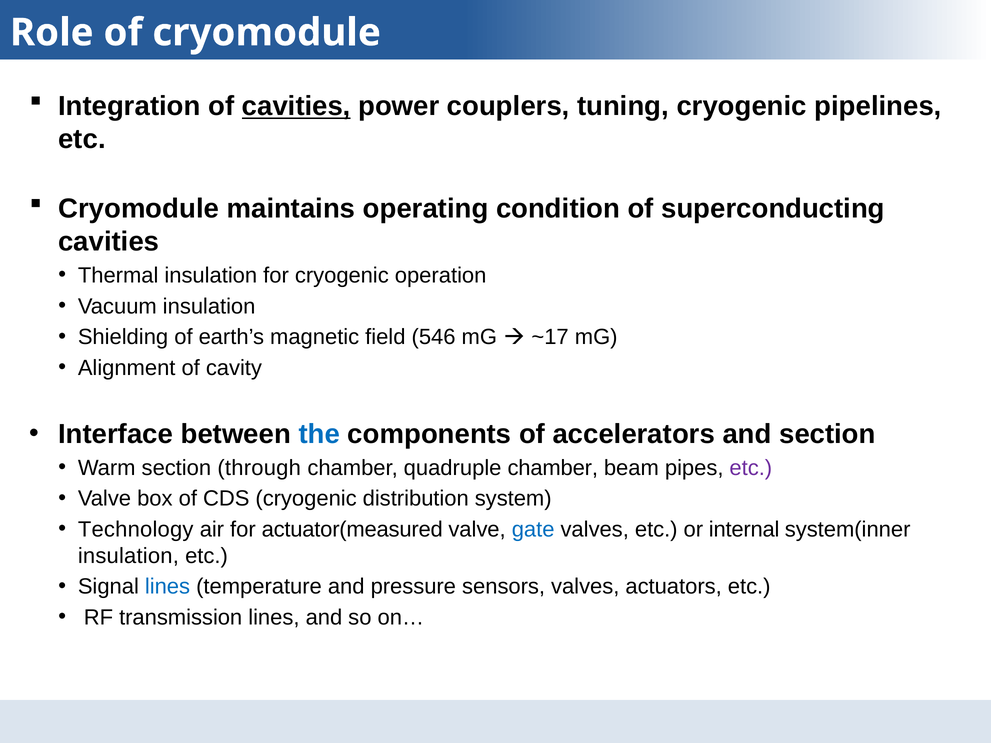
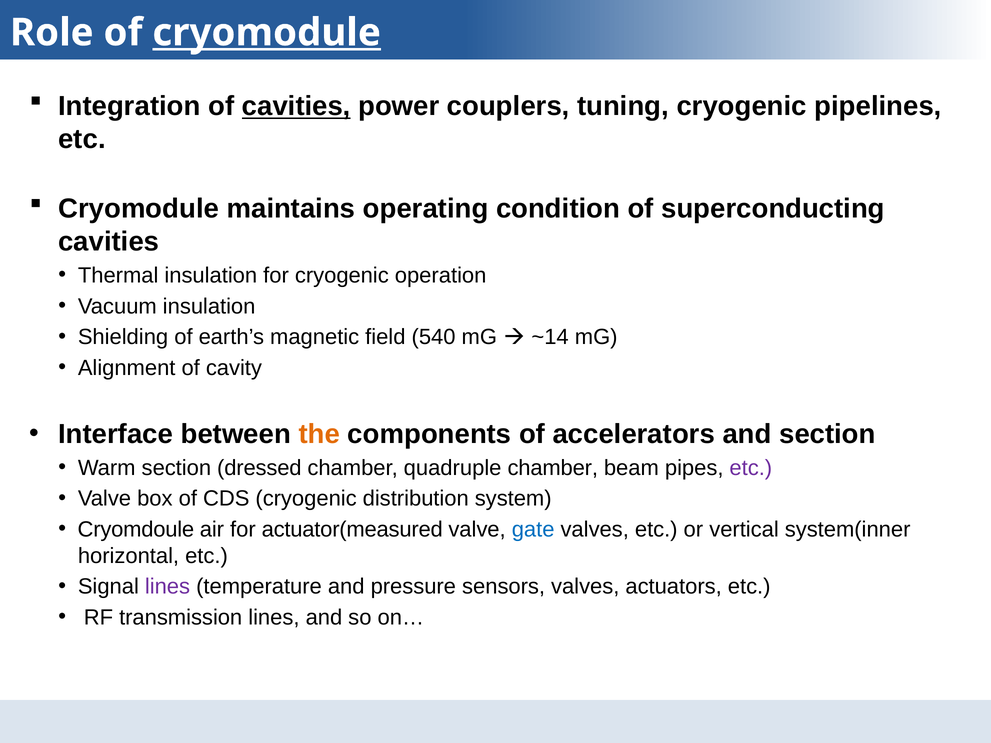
cryomodule at (267, 33) underline: none -> present
546: 546 -> 540
~17: ~17 -> ~14
the colour: blue -> orange
through: through -> dressed
Technology: Technology -> Cryomdoule
internal: internal -> vertical
insulation at (128, 556): insulation -> horizontal
lines at (168, 587) colour: blue -> purple
